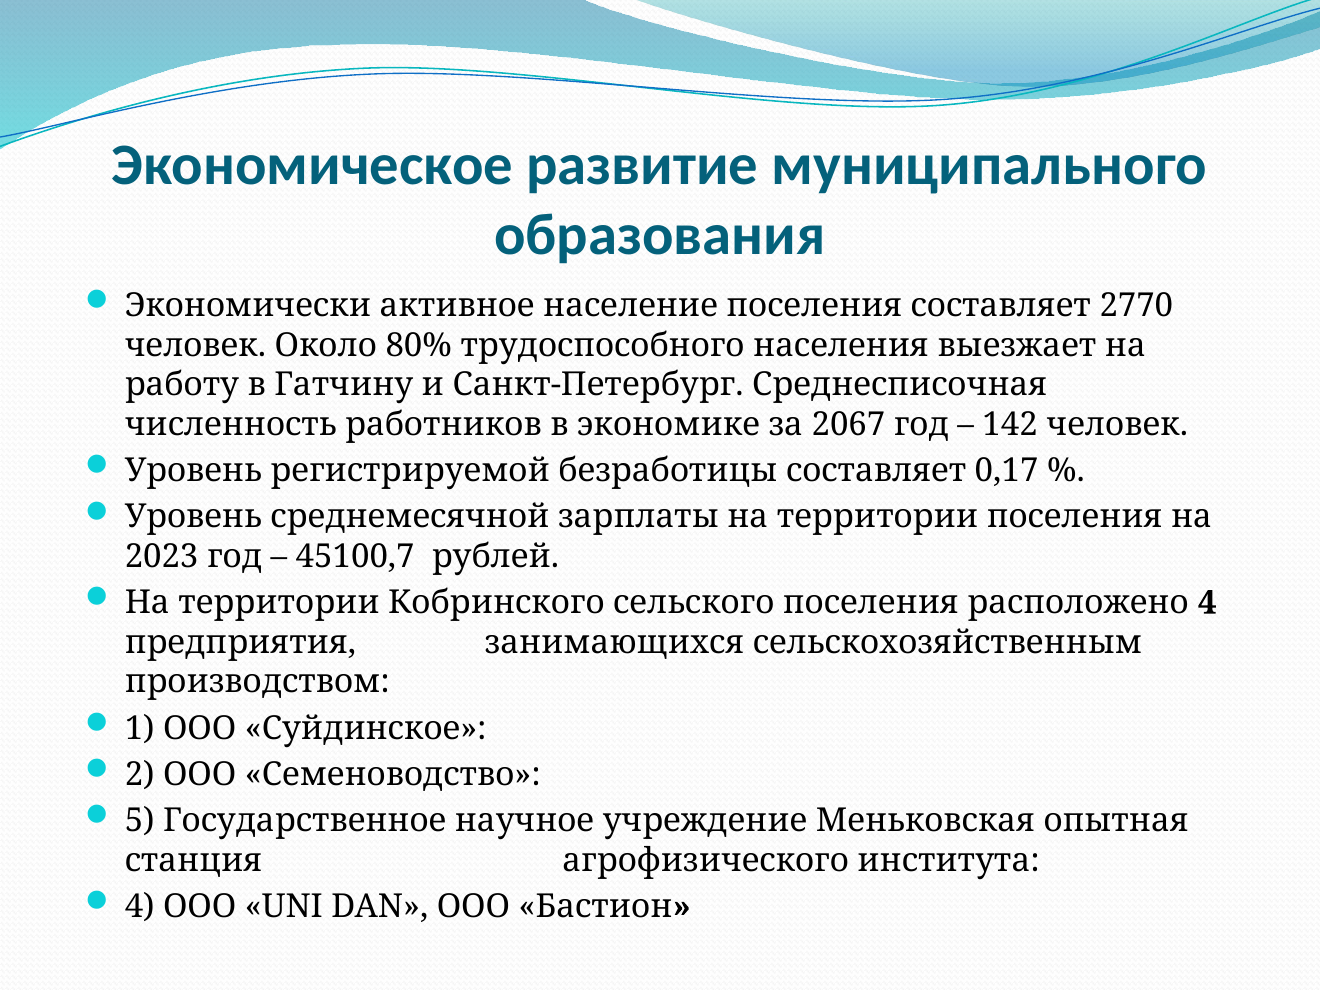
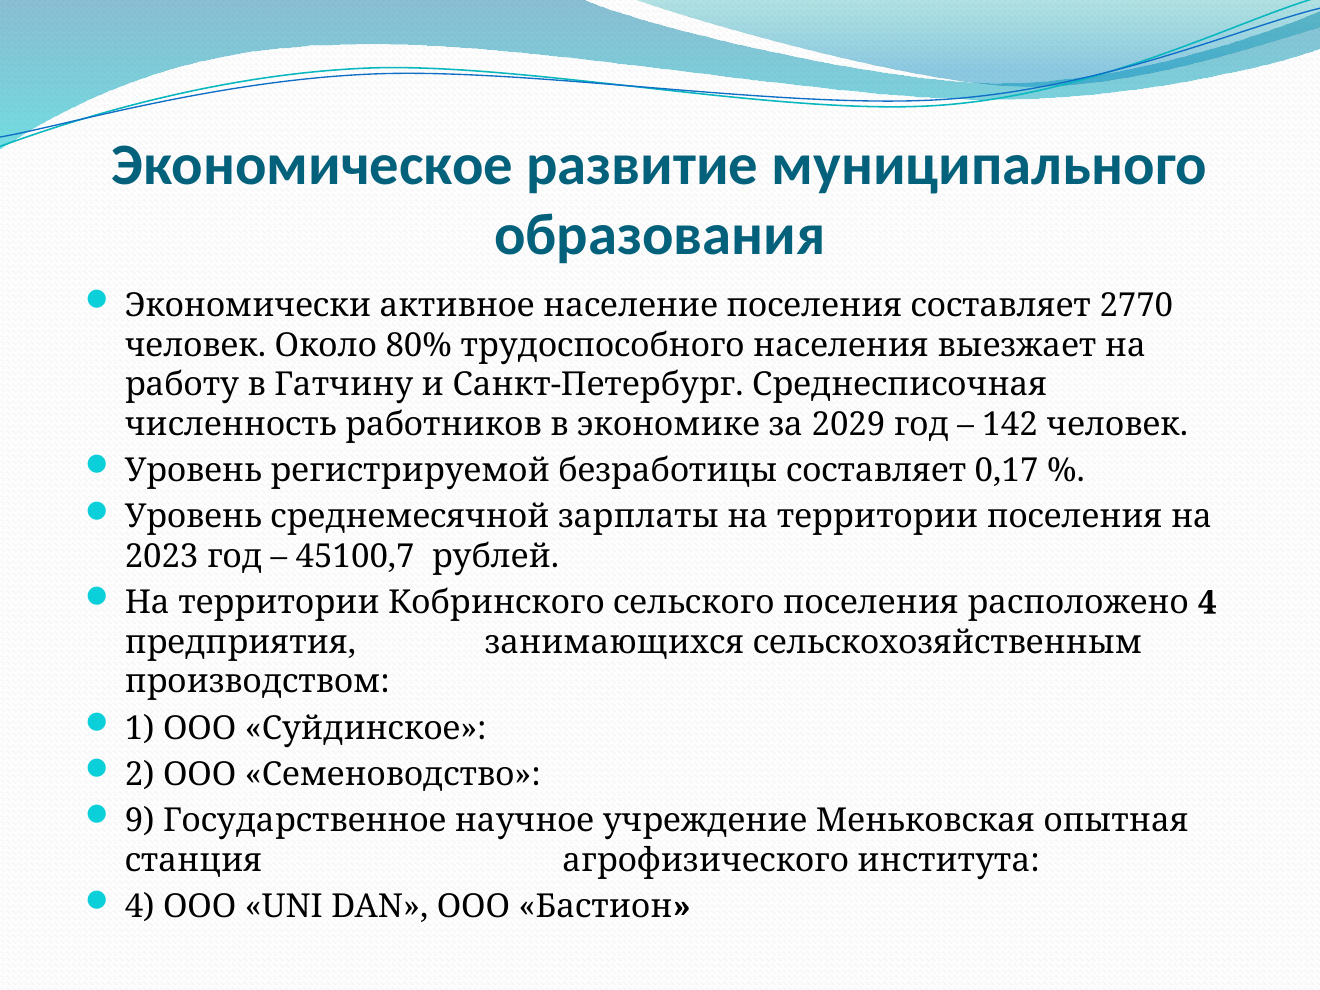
2067: 2067 -> 2029
5: 5 -> 9
